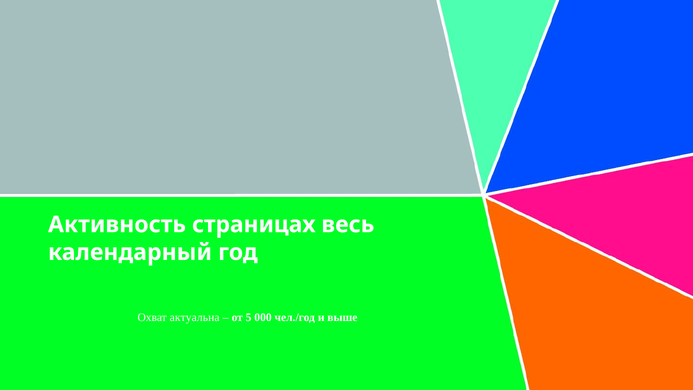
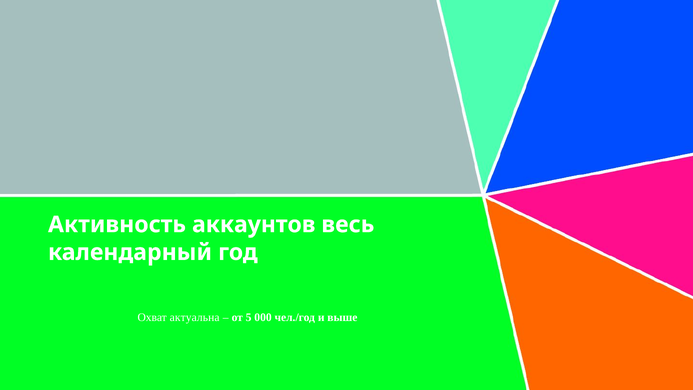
страницах: страницах -> аккаунтов
